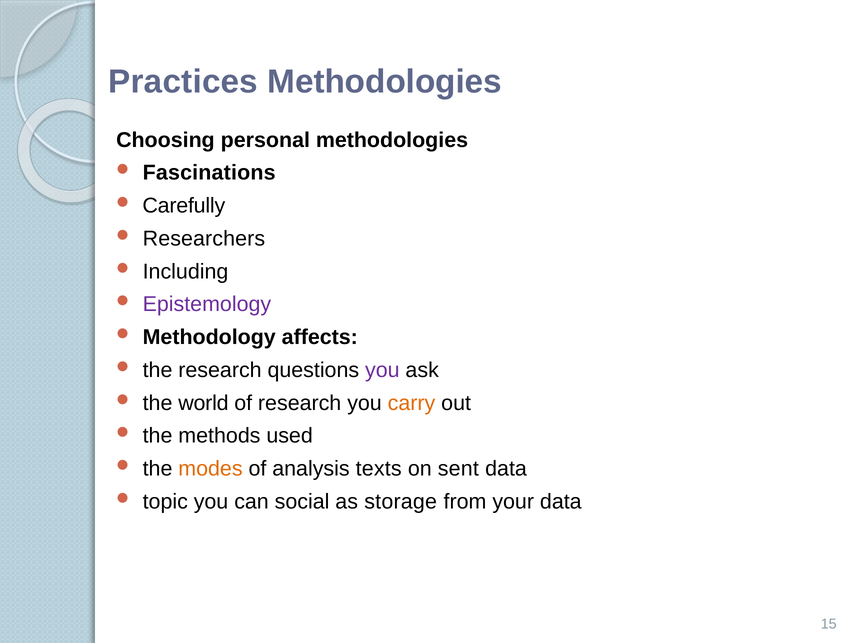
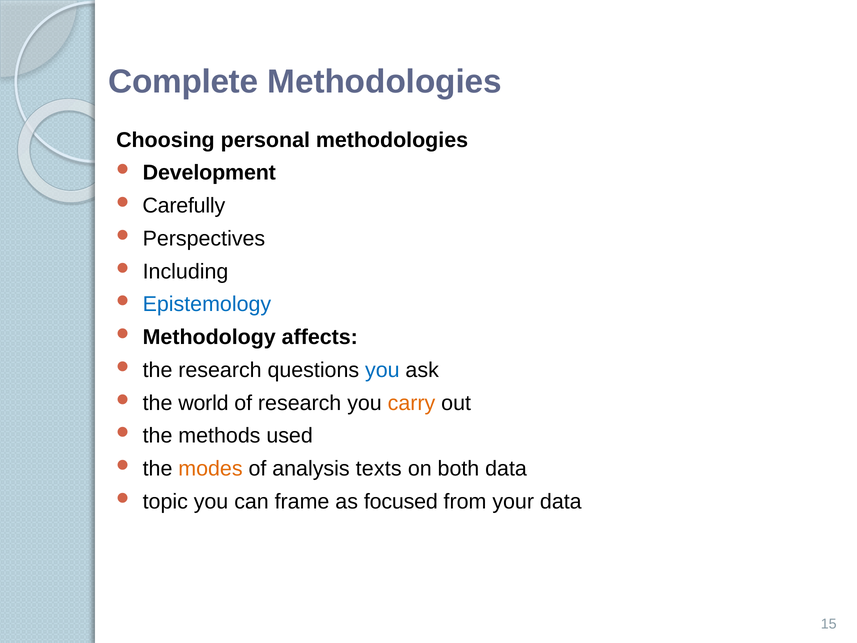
Practices: Practices -> Complete
Fascinations: Fascinations -> Development
Researchers: Researchers -> Perspectives
Epistemology colour: purple -> blue
you at (382, 370) colour: purple -> blue
sent: sent -> both
social: social -> frame
storage: storage -> focused
